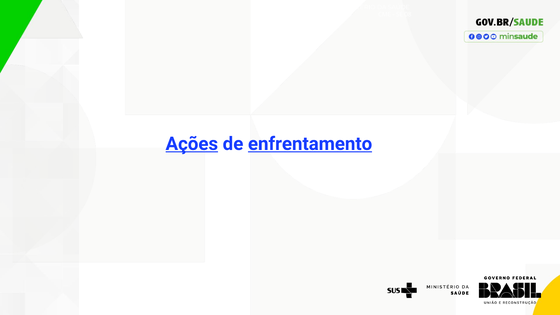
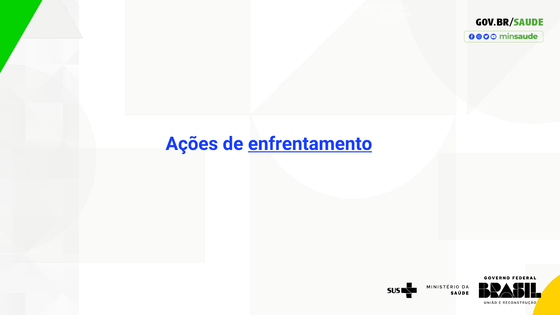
Ações underline: present -> none
